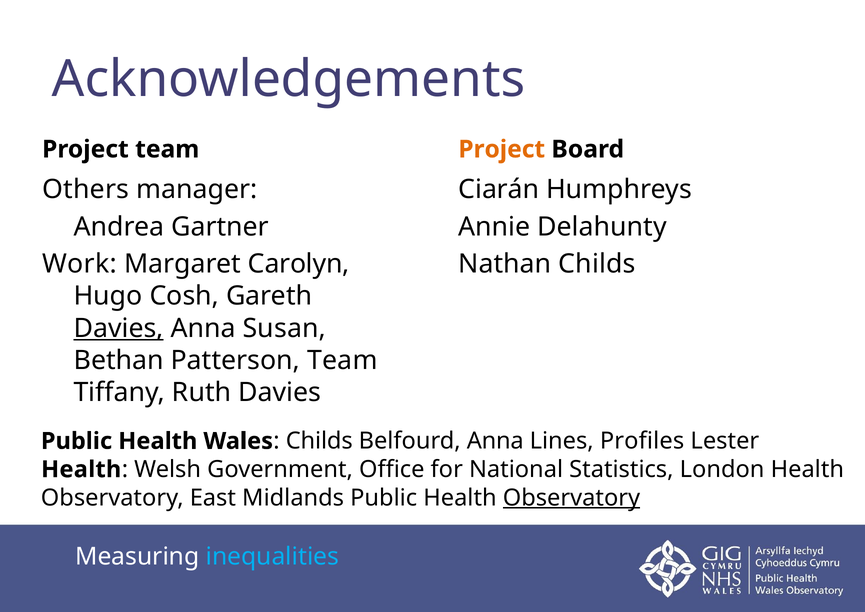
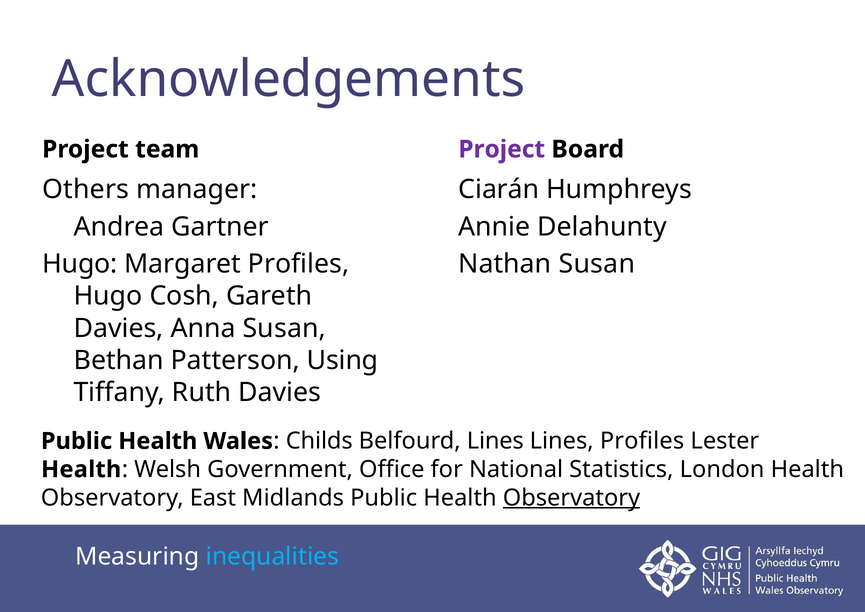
Project at (502, 149) colour: orange -> purple
Work at (80, 264): Work -> Hugo
Margaret Carolyn: Carolyn -> Profiles
Nathan Childs: Childs -> Susan
Davies at (119, 328) underline: present -> none
Patterson Team: Team -> Using
Belfourd Anna: Anna -> Lines
